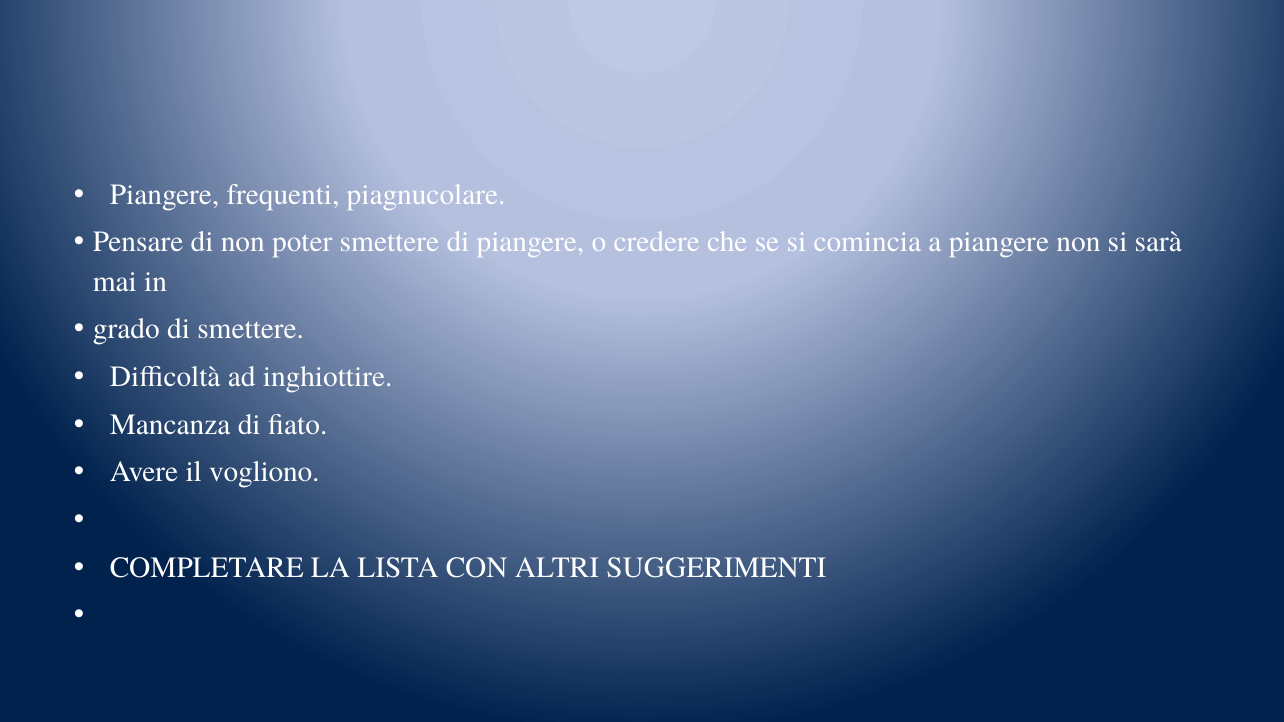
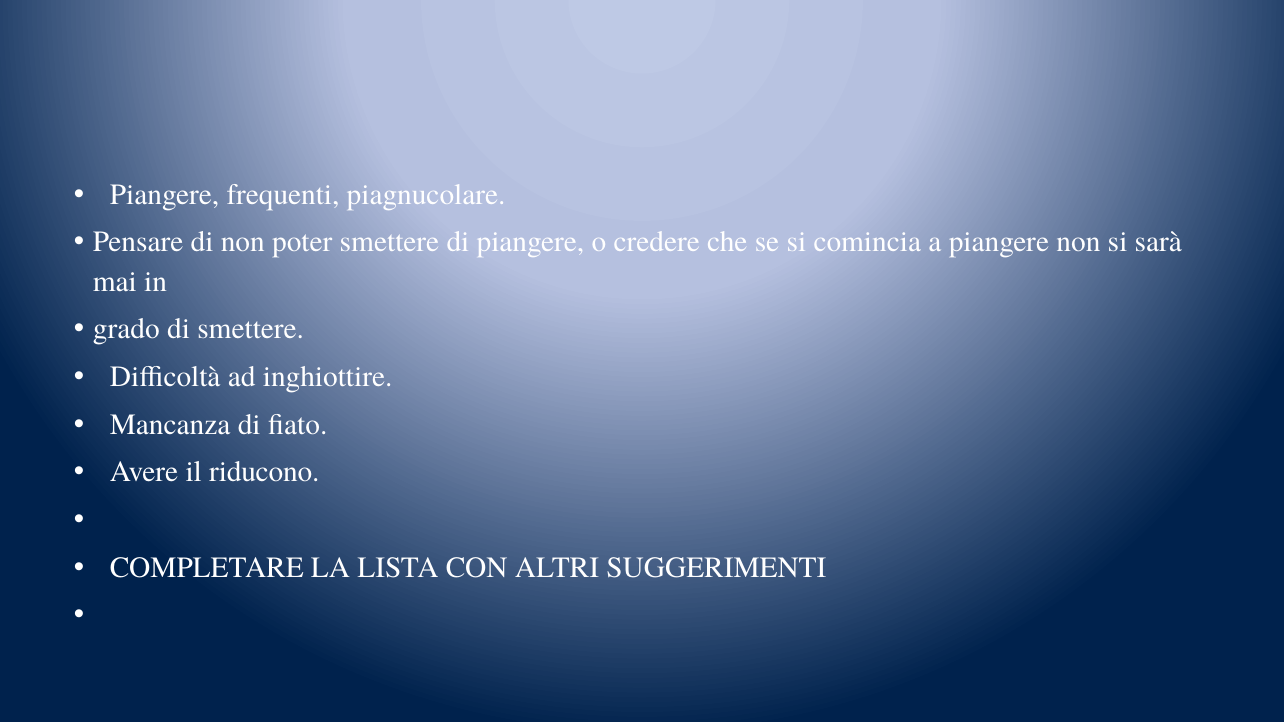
vogliono: vogliono -> riducono
